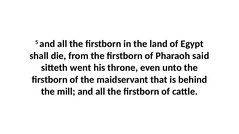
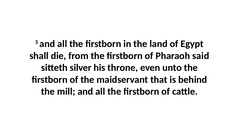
went: went -> silver
